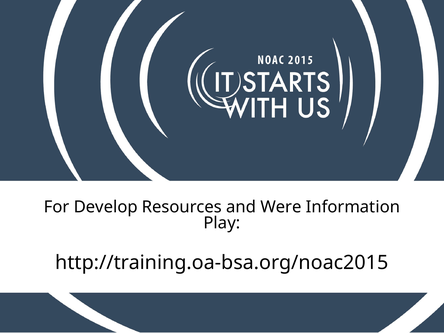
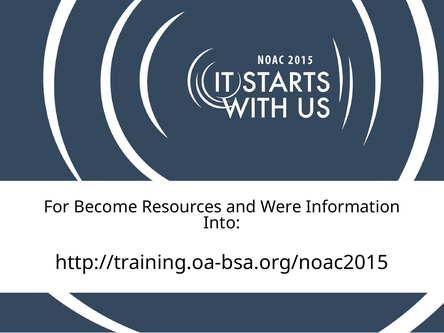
Develop: Develop -> Become
Play: Play -> Into
